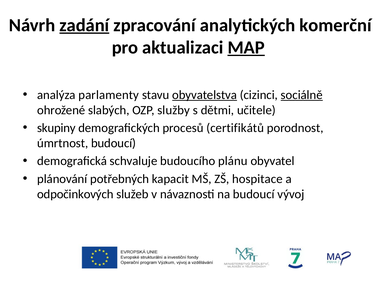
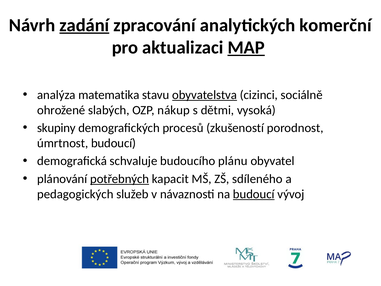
parlamenty: parlamenty -> matematika
sociálně underline: present -> none
služby: služby -> nákup
učitele: učitele -> vysoká
certifikátů: certifikátů -> zkušeností
potřebných underline: none -> present
hospitace: hospitace -> sdíleného
odpočinkových: odpočinkových -> pedagogických
budoucí at (254, 194) underline: none -> present
